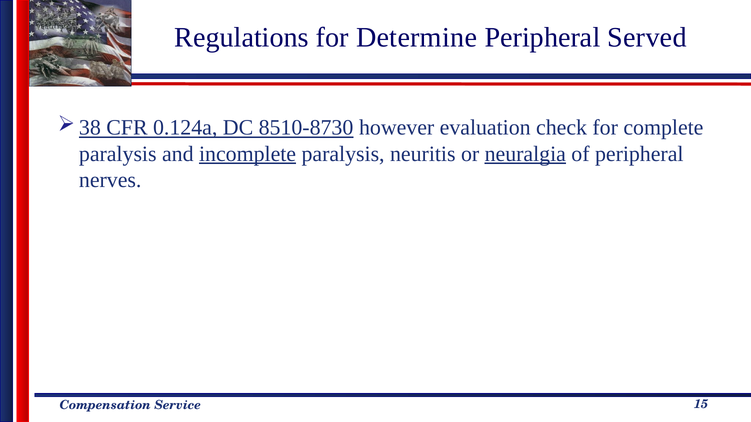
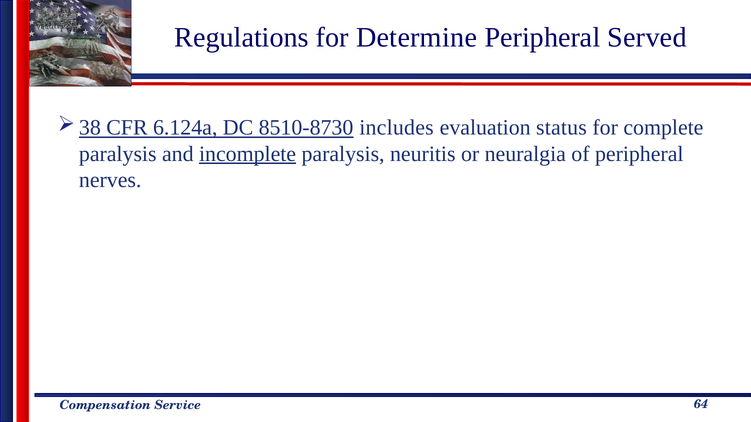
0.124a: 0.124a -> 6.124a
however: however -> includes
check: check -> status
neuralgia underline: present -> none
15: 15 -> 64
